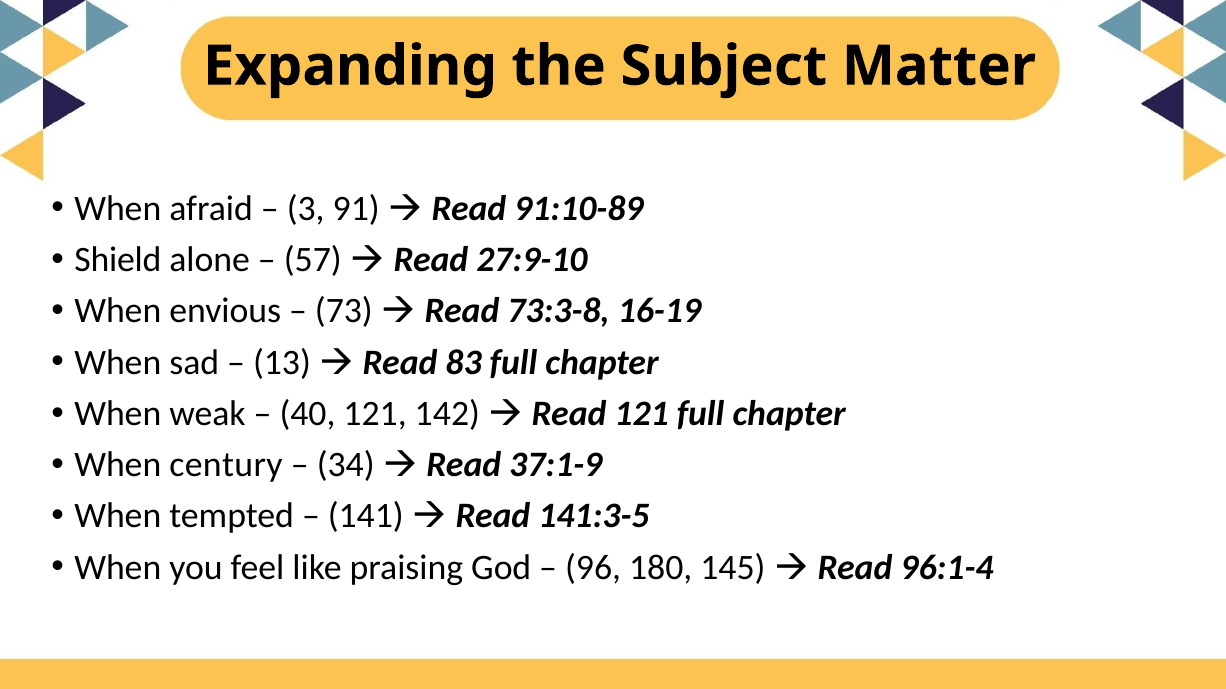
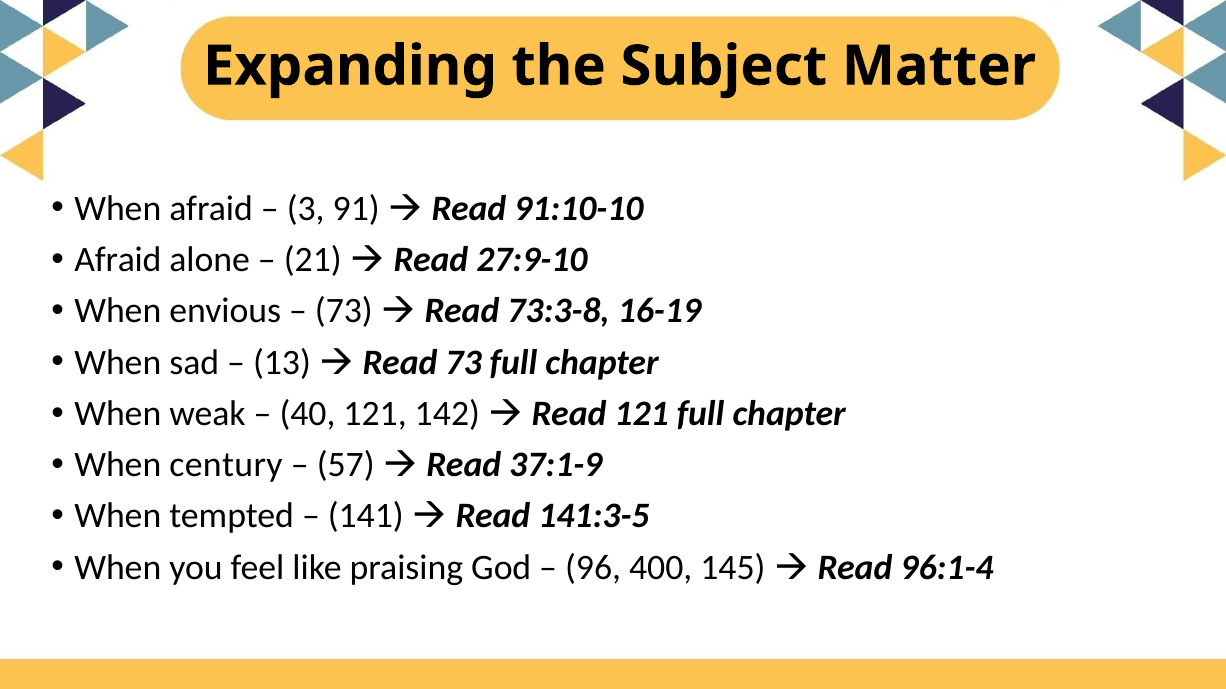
91:10-89: 91:10-89 -> 91:10-10
Shield at (118, 260): Shield -> Afraid
57: 57 -> 21
Read 83: 83 -> 73
34: 34 -> 57
180: 180 -> 400
